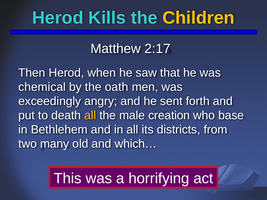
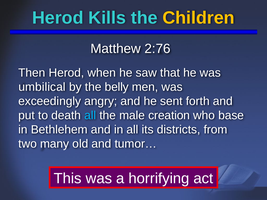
2:17: 2:17 -> 2:76
chemical: chemical -> umbilical
oath: oath -> belly
all at (90, 116) colour: yellow -> light blue
which…: which… -> tumor…
